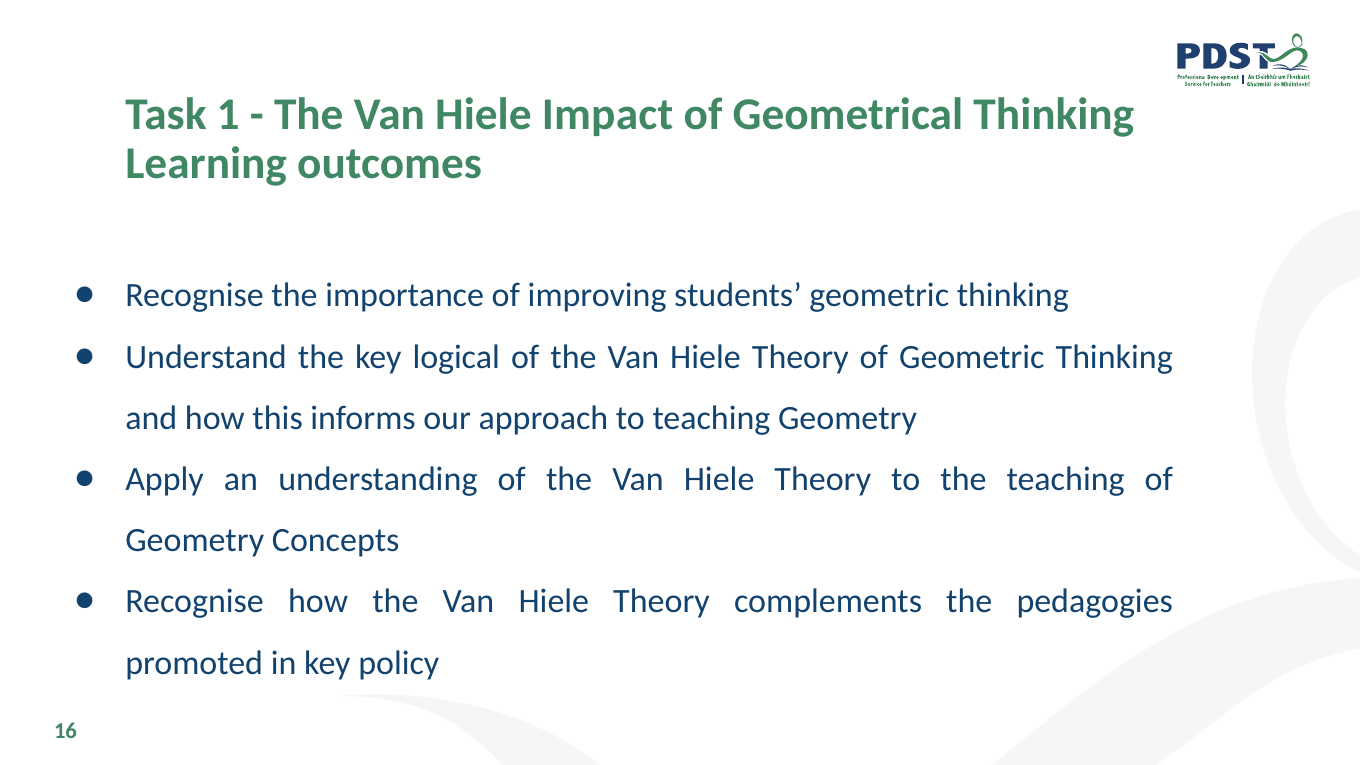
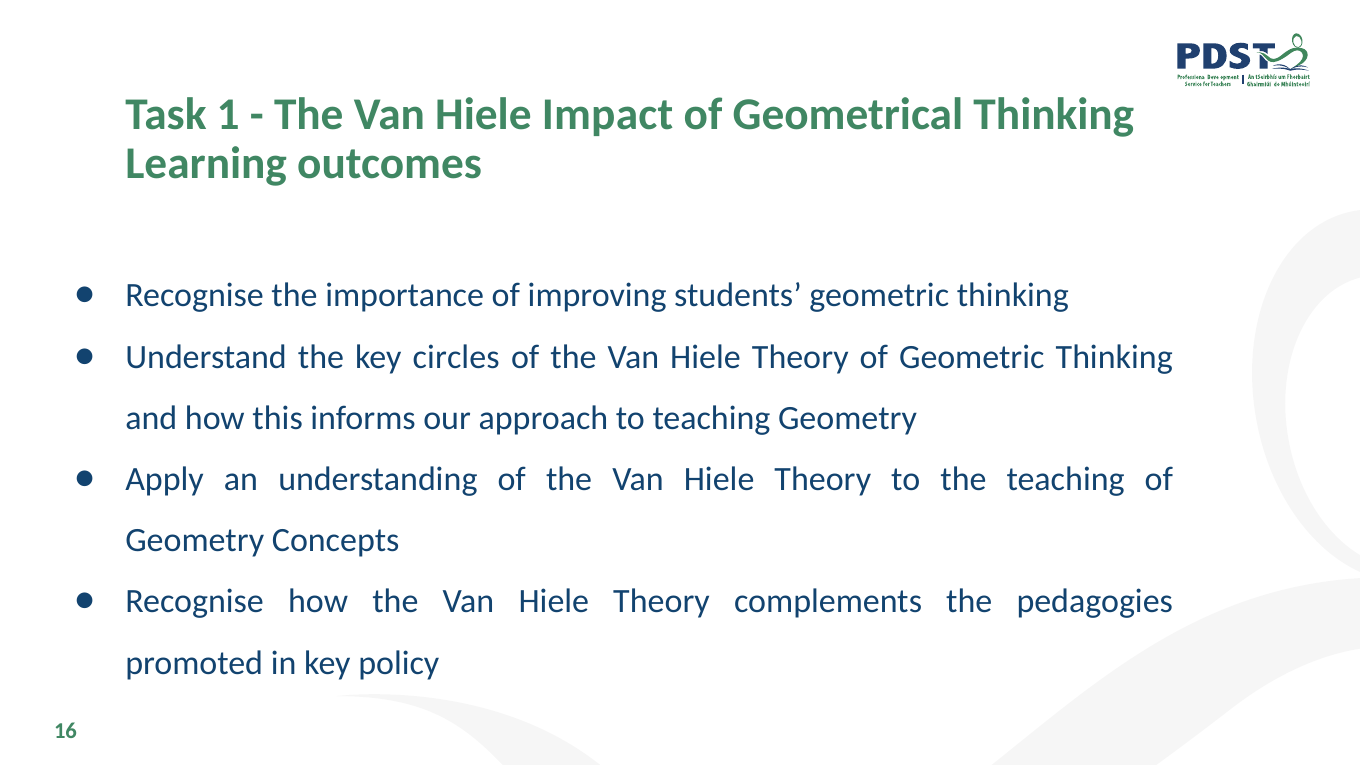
logical: logical -> circles
